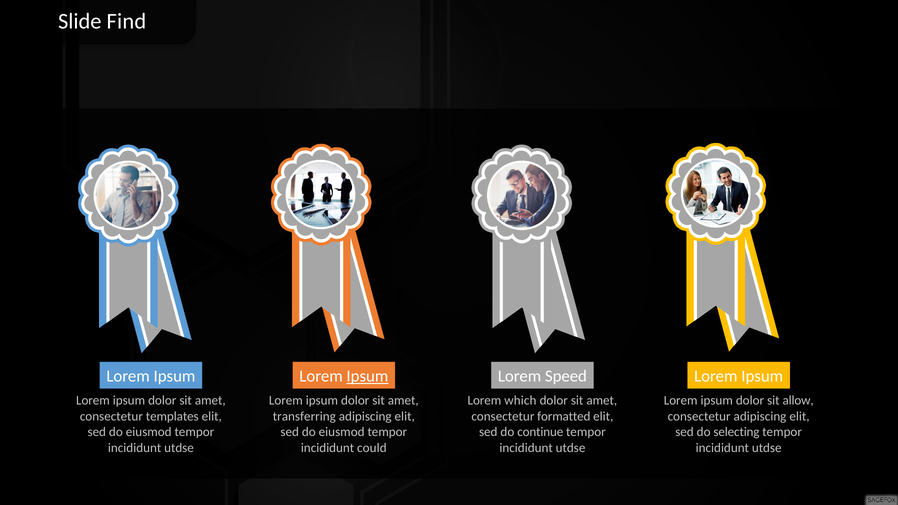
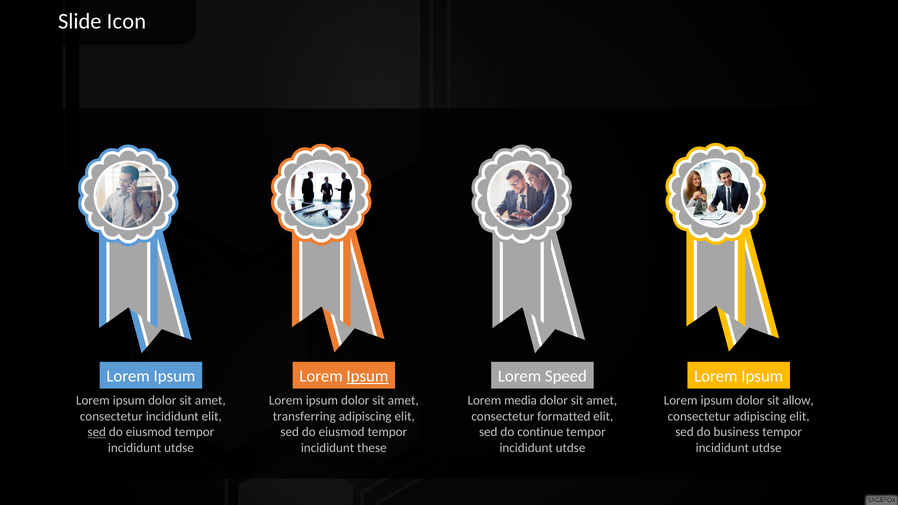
Find: Find -> Icon
which: which -> media
consectetur templates: templates -> incididunt
sed at (97, 432) underline: none -> present
selecting: selecting -> business
could: could -> these
